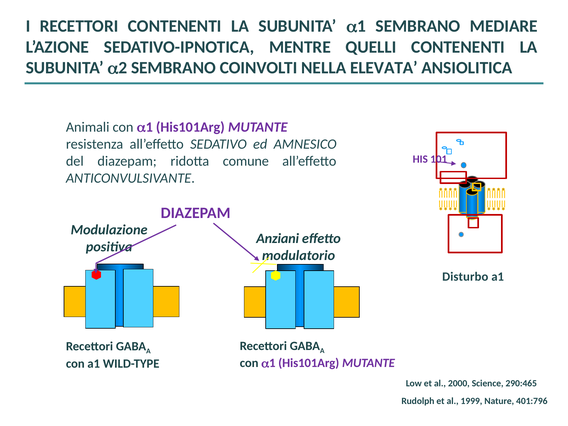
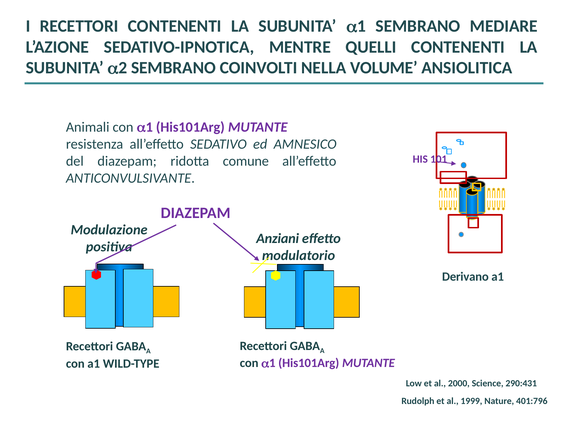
ELEVATA: ELEVATA -> VOLUME
Disturbo: Disturbo -> Derivano
290:465: 290:465 -> 290:431
